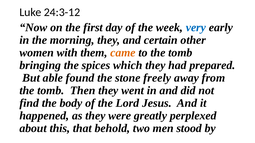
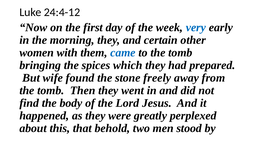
24:3-12: 24:3-12 -> 24:4-12
came colour: orange -> blue
able: able -> wife
